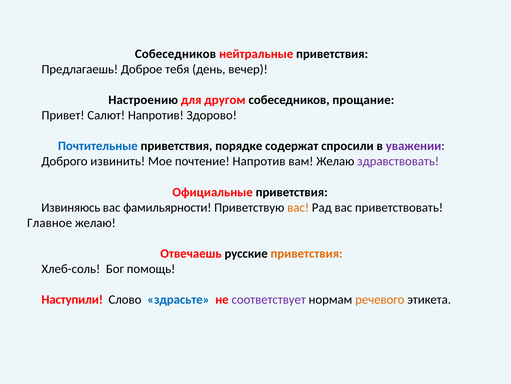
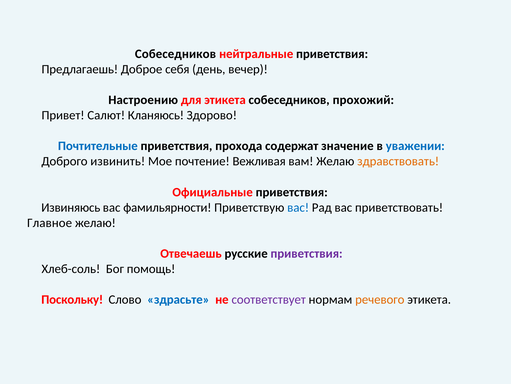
тебя: тебя -> себя
для другом: другом -> этикета
прощание: прощание -> прохожий
Салют Напротив: Напротив -> Кланяюсь
порядке: порядке -> прохода
спросили: спросили -> значение
уважении colour: purple -> blue
почтение Напротив: Напротив -> Вежливая
здравствовать colour: purple -> orange
вас at (298, 207) colour: orange -> blue
приветствия at (307, 253) colour: orange -> purple
Наступили: Наступили -> Поскольку
